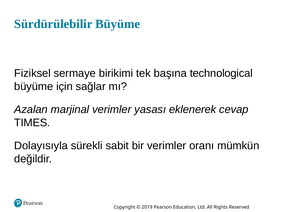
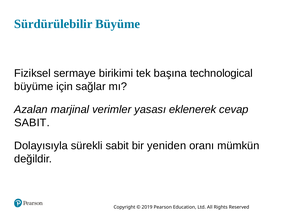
TIMES at (32, 123): TIMES -> SABIT
bir verimler: verimler -> yeniden
